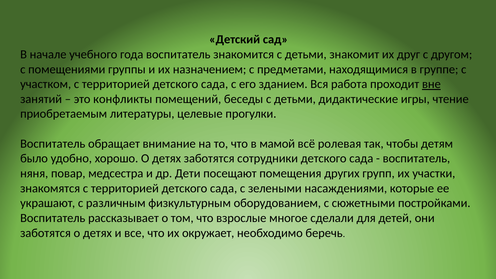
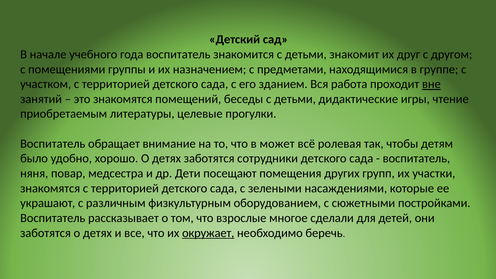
это конфликты: конфликты -> знакомятся
мамой: мамой -> может
окружает underline: none -> present
